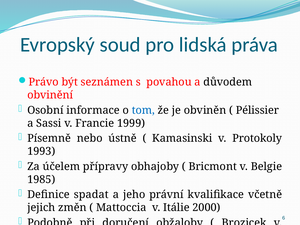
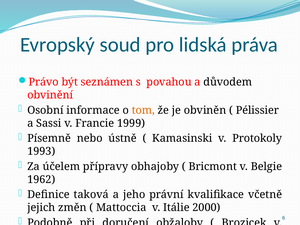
tom colour: blue -> orange
1985: 1985 -> 1962
spadat: spadat -> taková
